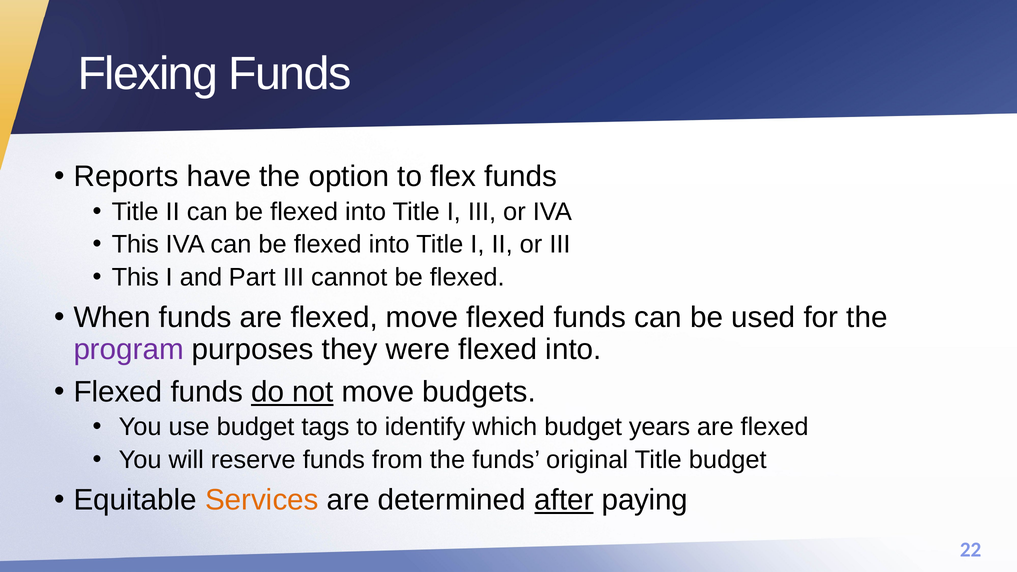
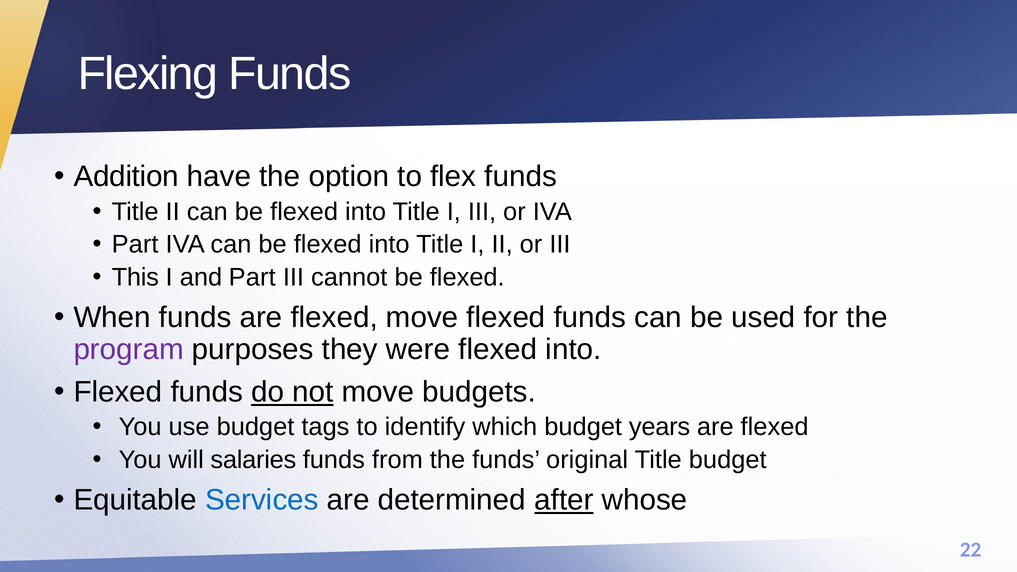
Reports: Reports -> Addition
This at (135, 244): This -> Part
reserve: reserve -> salaries
Services colour: orange -> blue
paying: paying -> whose
